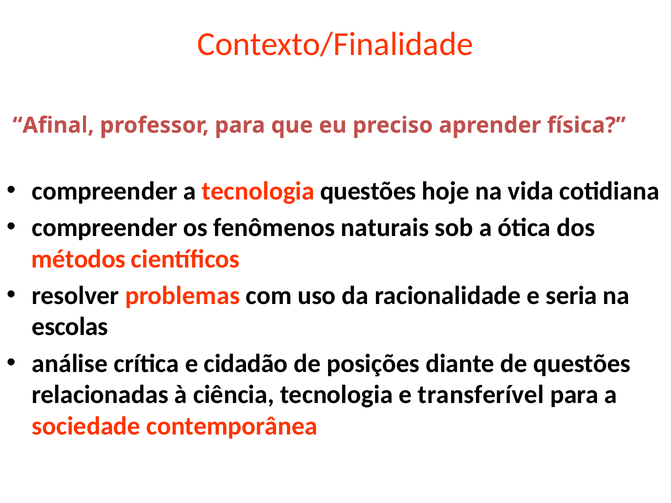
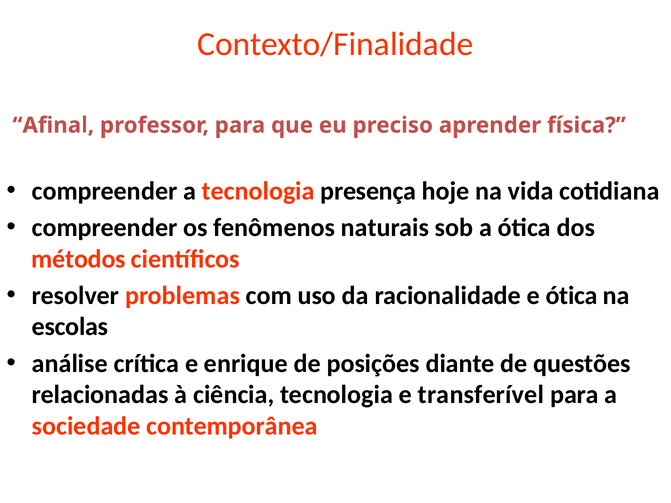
tecnologia questões: questões -> presença
e seria: seria -> ótica
cidadão: cidadão -> enrique
